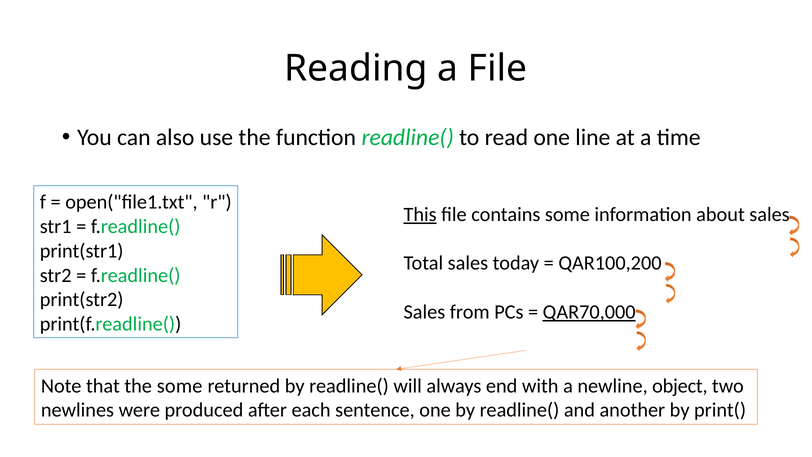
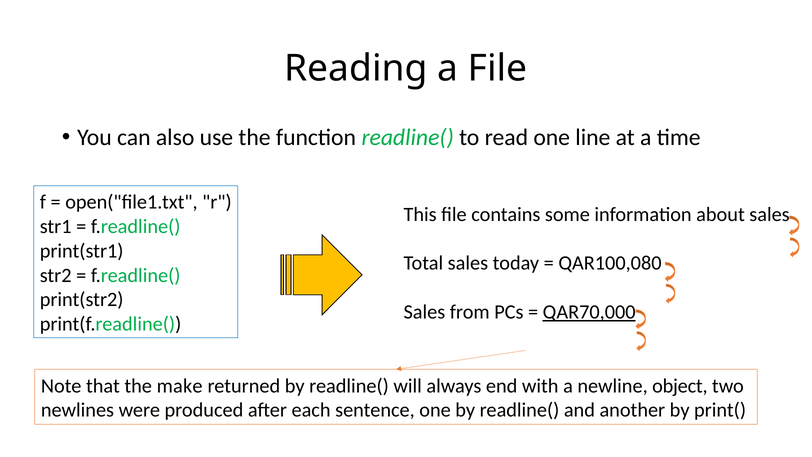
This underline: present -> none
QAR100,200: QAR100,200 -> QAR100,080
the some: some -> make
